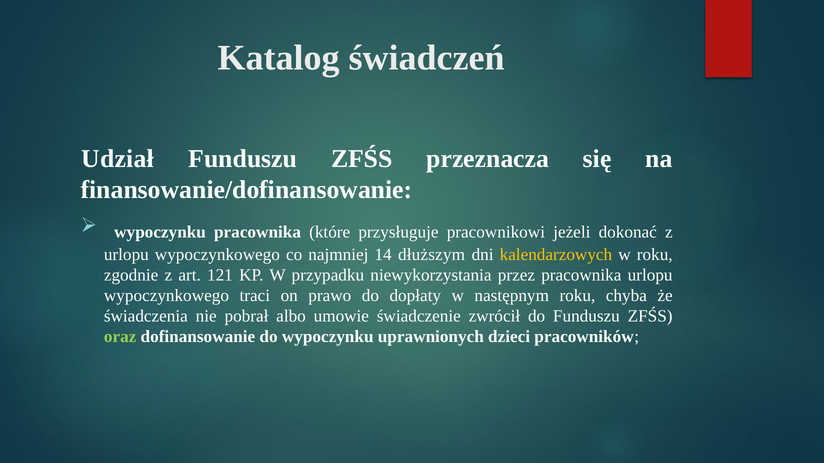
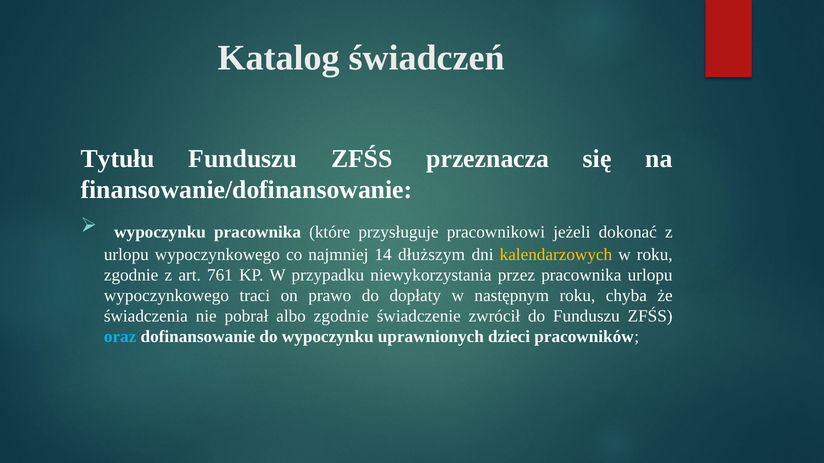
Udział: Udział -> Tytułu
121: 121 -> 761
albo umowie: umowie -> zgodnie
oraz colour: light green -> light blue
